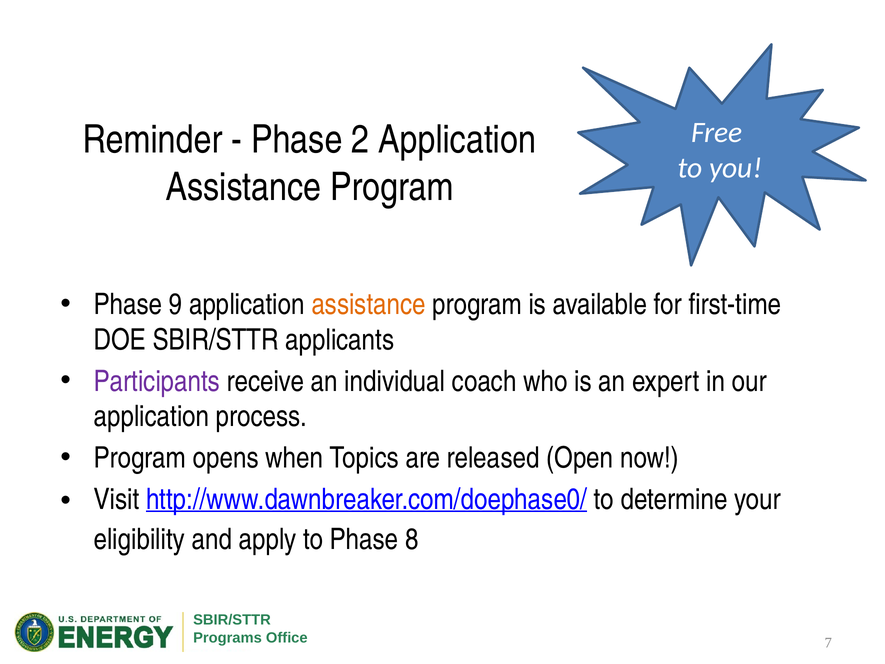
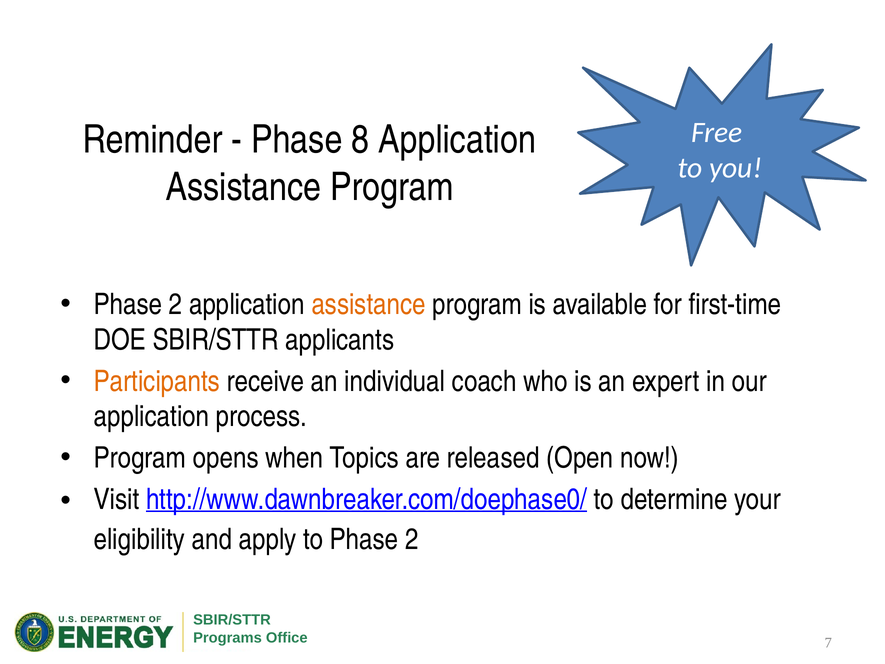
2: 2 -> 8
9 at (176, 304): 9 -> 2
Participants colour: purple -> orange
to Phase 8: 8 -> 2
